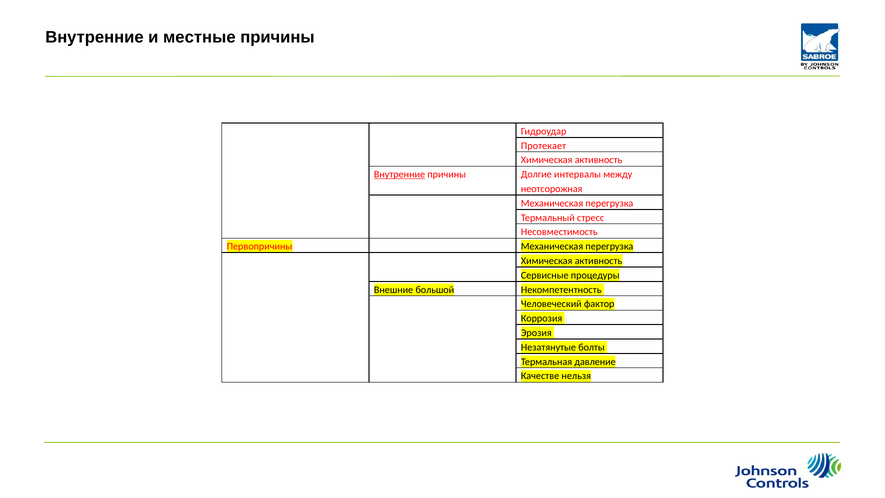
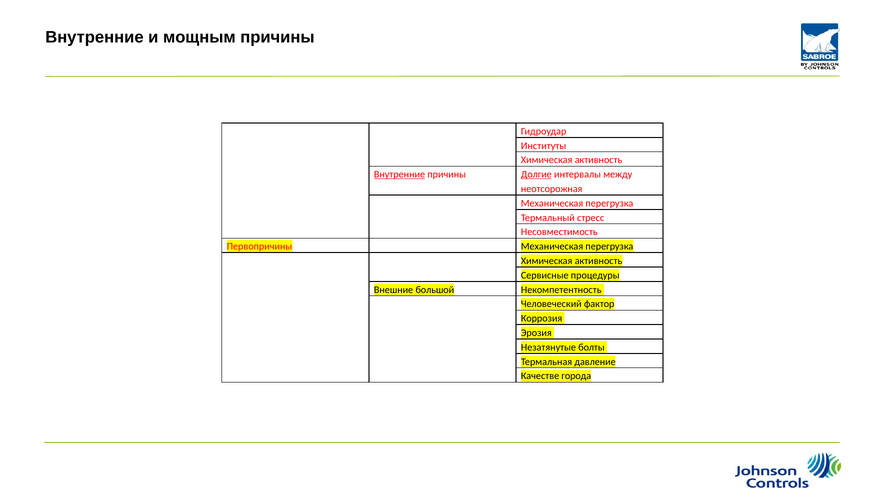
местные: местные -> мощным
Протекает: Протекает -> Институты
Долгие underline: none -> present
нельзя: нельзя -> города
